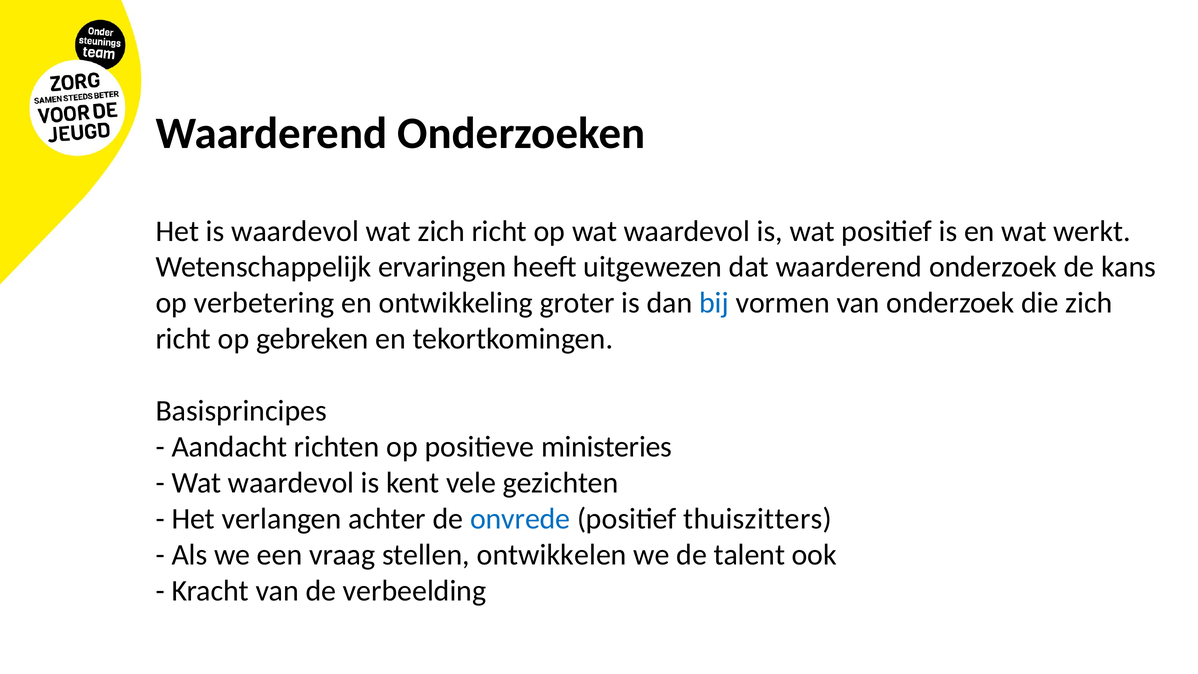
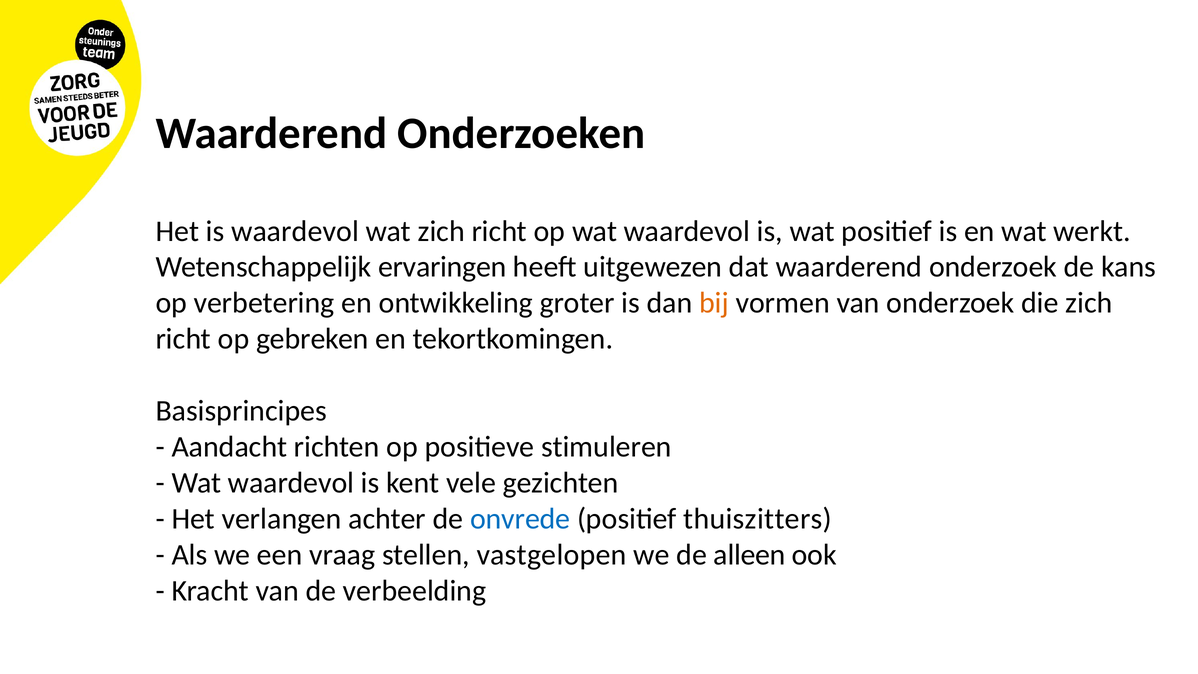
bij colour: blue -> orange
ministeries: ministeries -> stimuleren
ontwikkelen: ontwikkelen -> vastgelopen
talent: talent -> alleen
